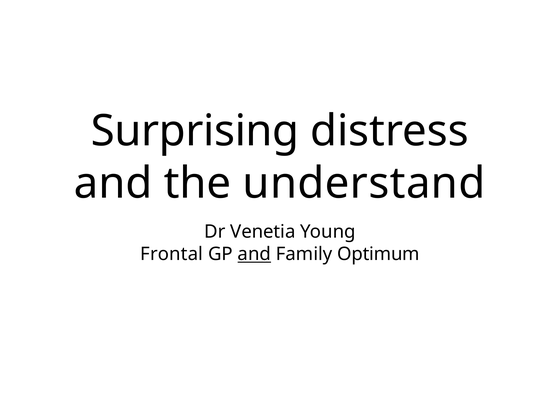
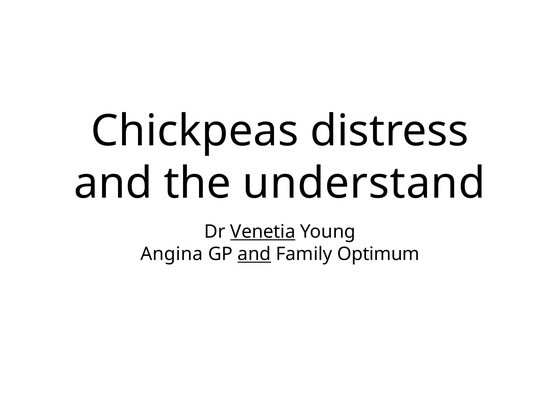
Surprising: Surprising -> Chickpeas
Venetia underline: none -> present
Frontal: Frontal -> Angina
